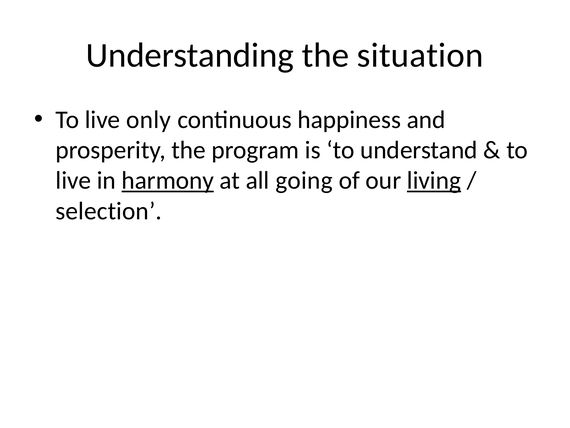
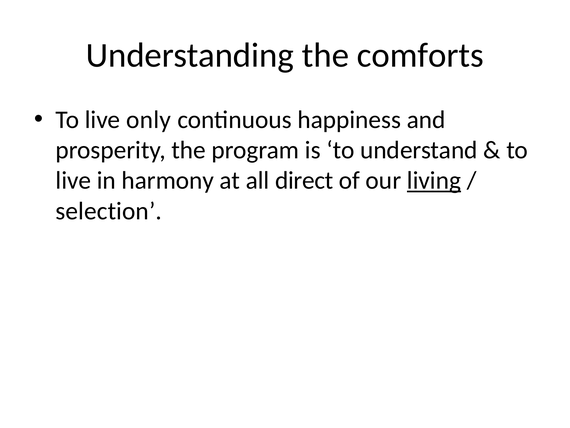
situation: situation -> comforts
harmony underline: present -> none
going: going -> direct
